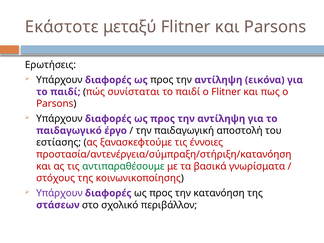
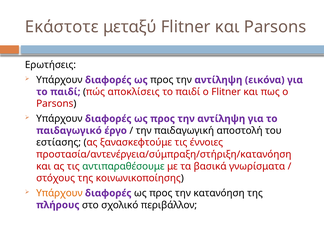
συνίσταται: συνίσταται -> αποκλίσεις
Υπάρχουν at (59, 193) colour: purple -> orange
στάσεων: στάσεων -> πλήρους
